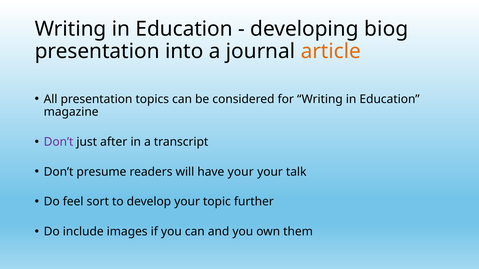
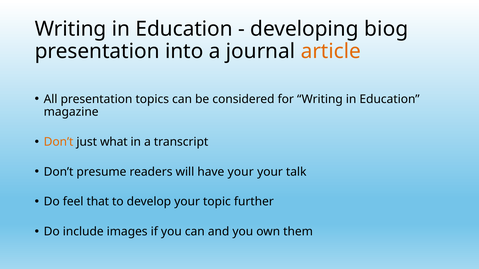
Don’t at (59, 142) colour: purple -> orange
after: after -> what
sort: sort -> that
